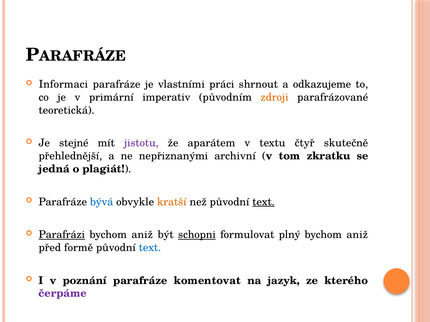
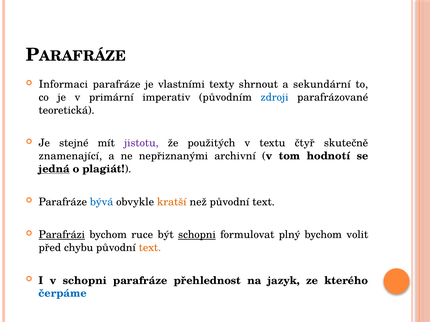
práci: práci -> texty
odkazujeme: odkazujeme -> sekundární
zdroji colour: orange -> blue
aparátem: aparátem -> použitých
přehlednější: přehlednější -> znamenající
zkratku: zkratku -> hodnotí
jedná underline: none -> present
text at (264, 202) underline: present -> none
aniž at (142, 235): aniž -> ruce
aniž at (357, 235): aniž -> volit
formě: formě -> chybu
text at (150, 248) colour: blue -> orange
v poznání: poznání -> schopni
komentovat: komentovat -> přehlednost
čerpáme colour: purple -> blue
